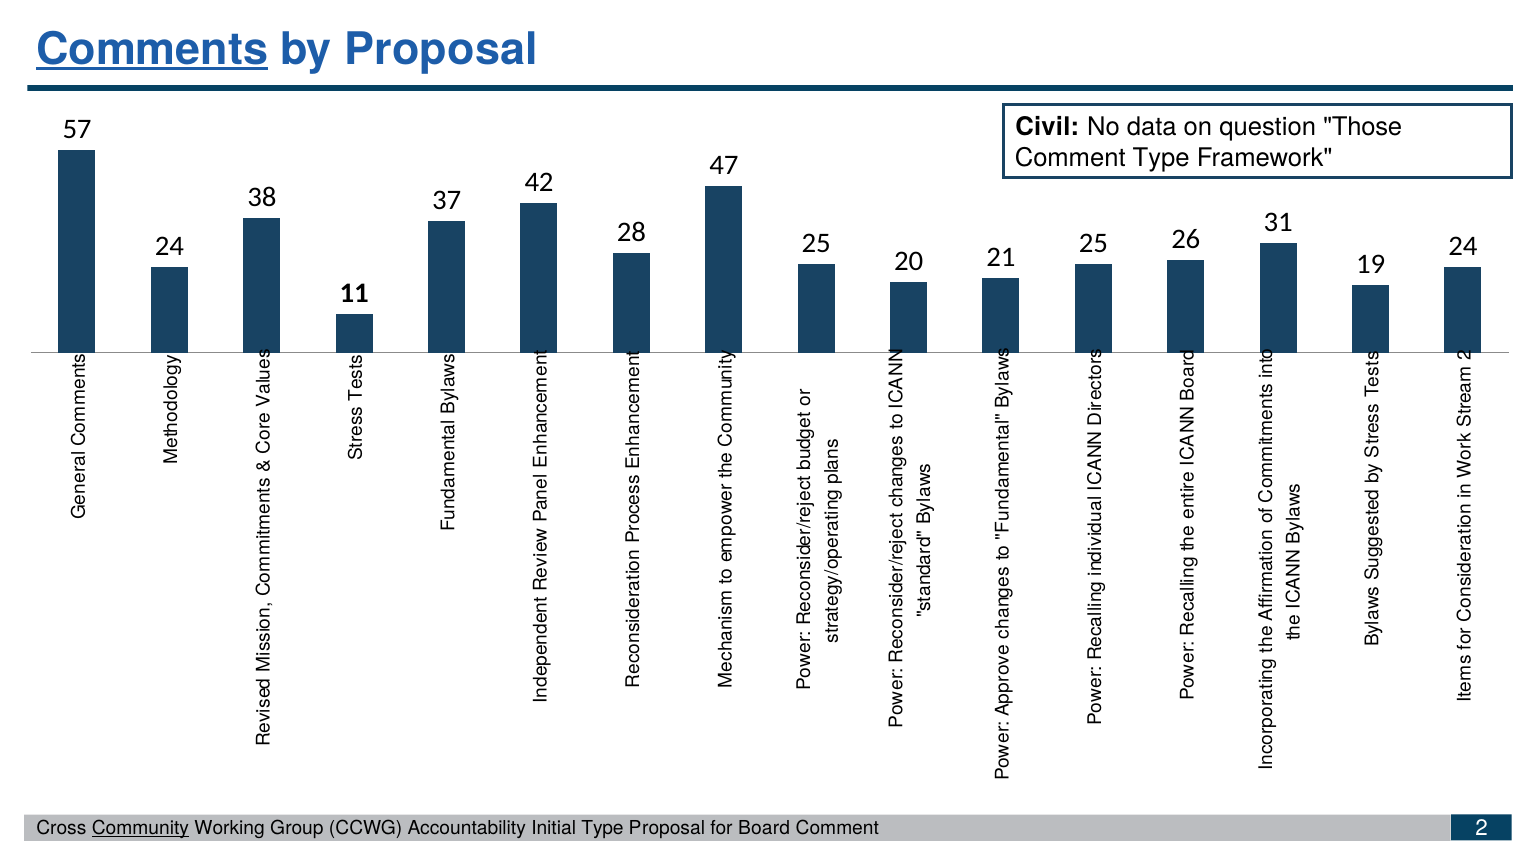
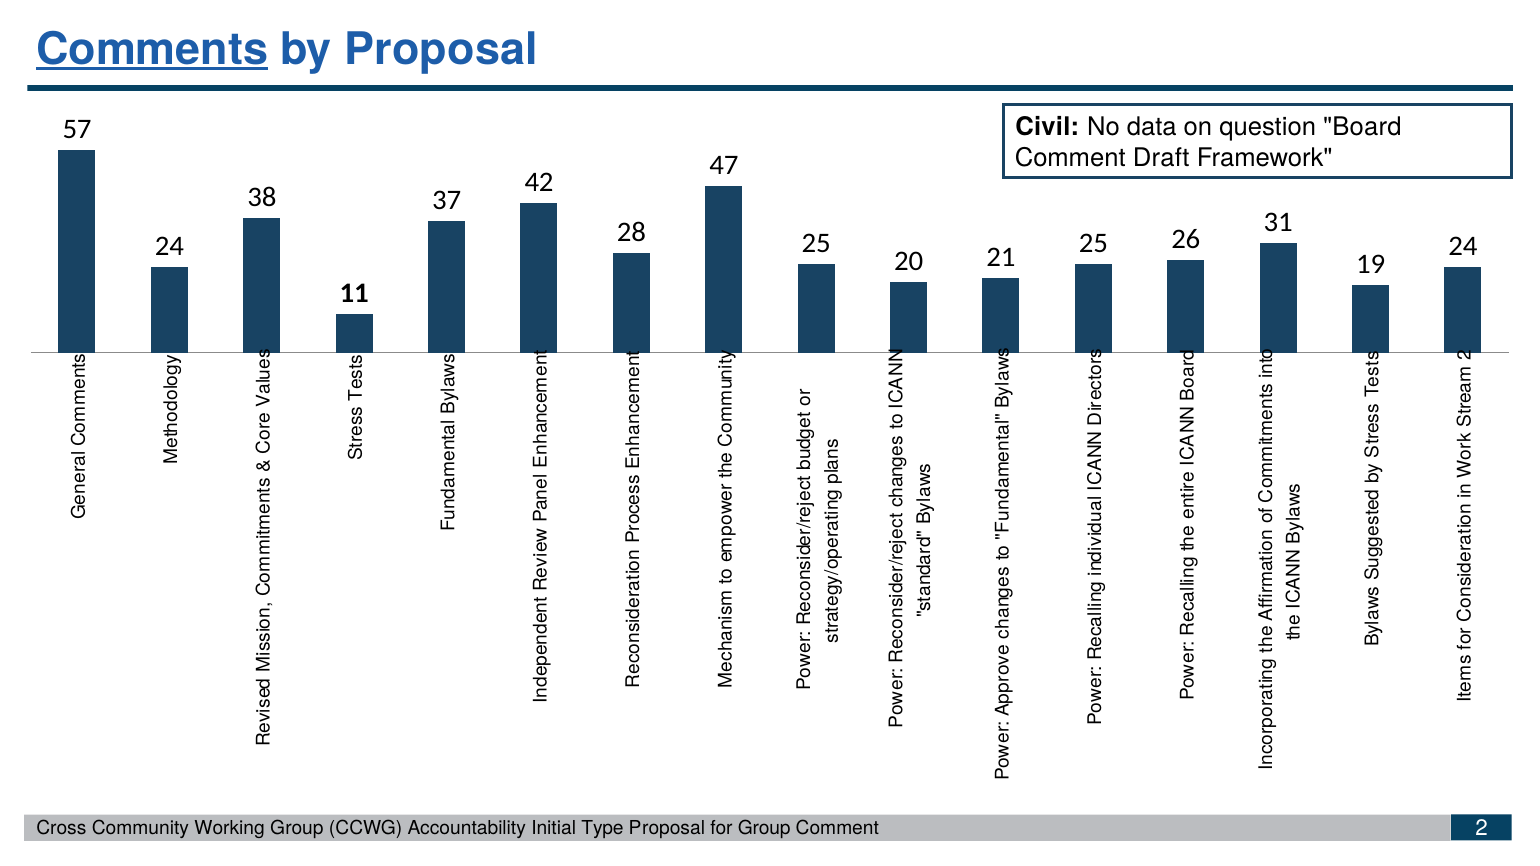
Those: Those -> Board
Comment Type: Type -> Draft
Community underline: present -> none
for Board: Board -> Group
